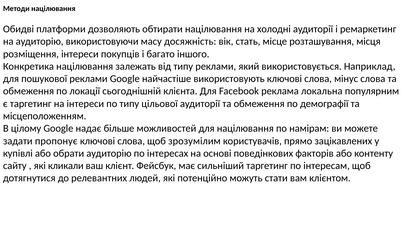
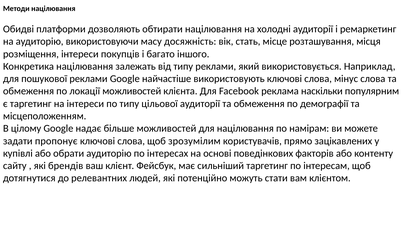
локації сьогоднішній: сьогоднішній -> можливостей
локальна: локальна -> наскільки
кликали: кликали -> брендів
